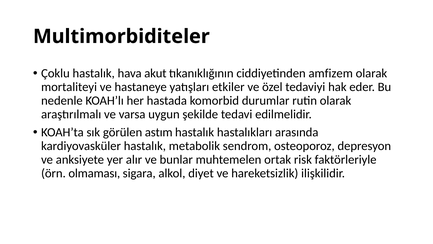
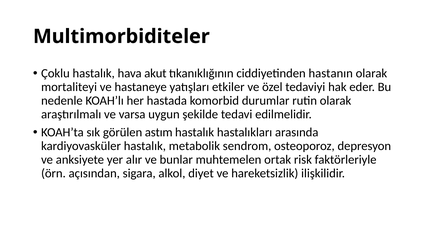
amfizem: amfizem -> hastanın
olmaması: olmaması -> açısından
